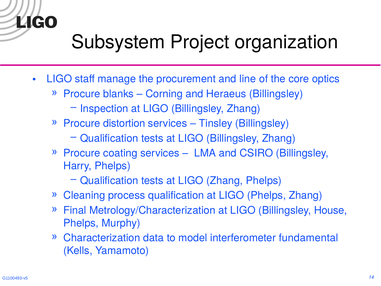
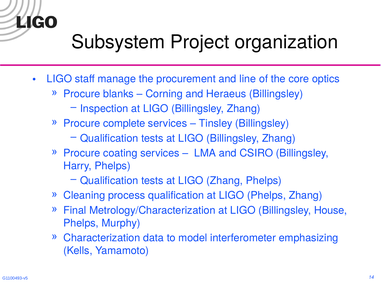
distortion: distortion -> complete
fundamental: fundamental -> emphasizing
